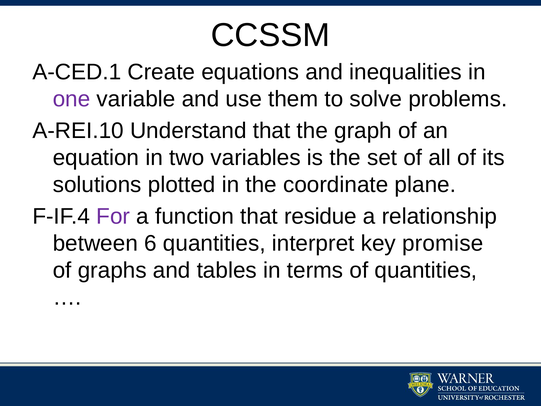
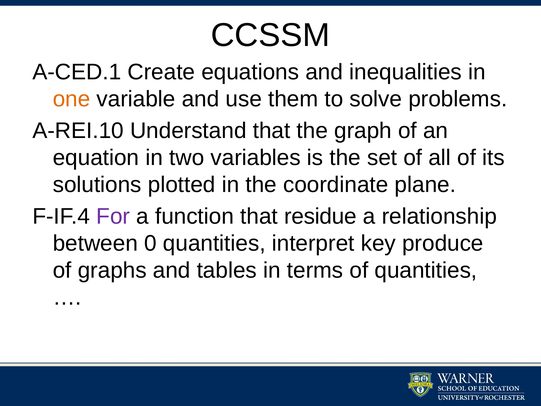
one colour: purple -> orange
6: 6 -> 0
promise: promise -> produce
